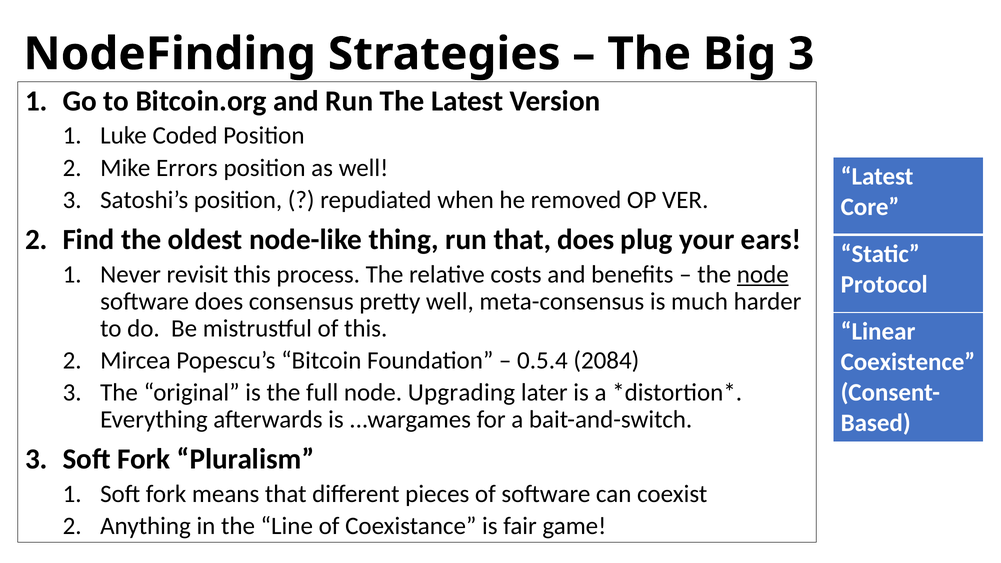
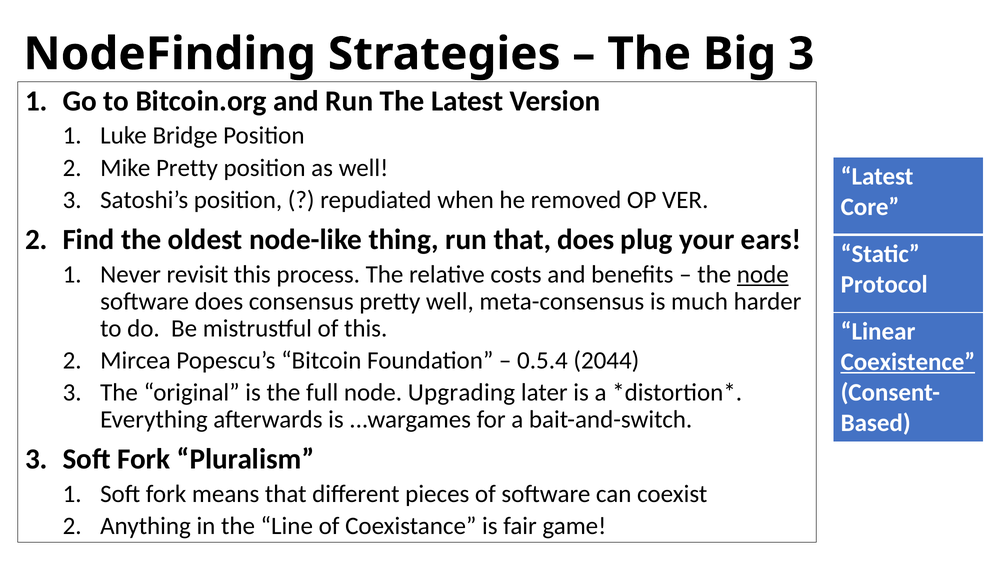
Coded: Coded -> Bridge
Mike Errors: Errors -> Pretty
2084: 2084 -> 2044
Coexistence underline: none -> present
